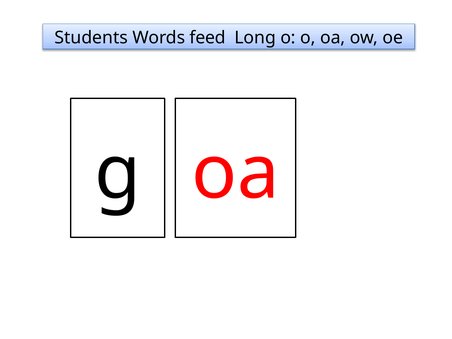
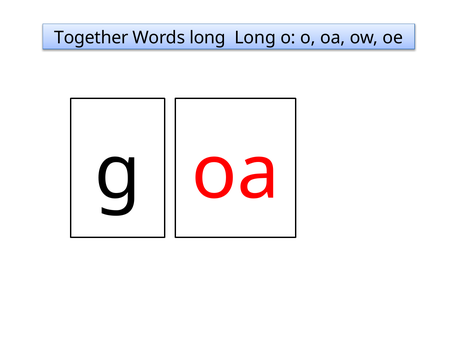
Students: Students -> Together
Words feed: feed -> long
